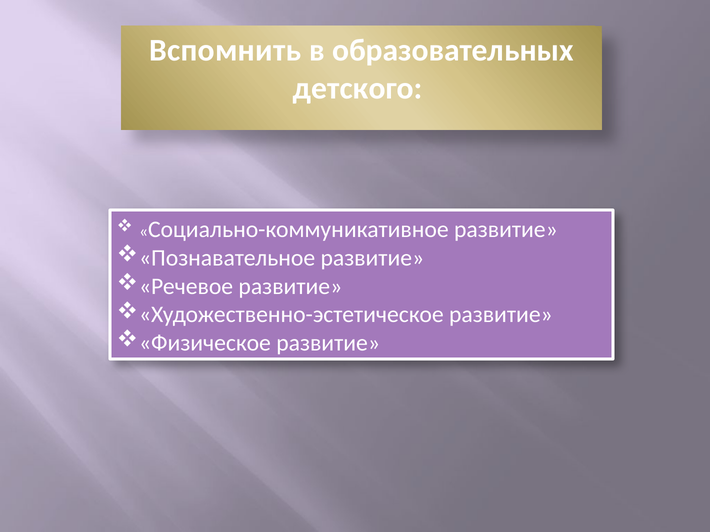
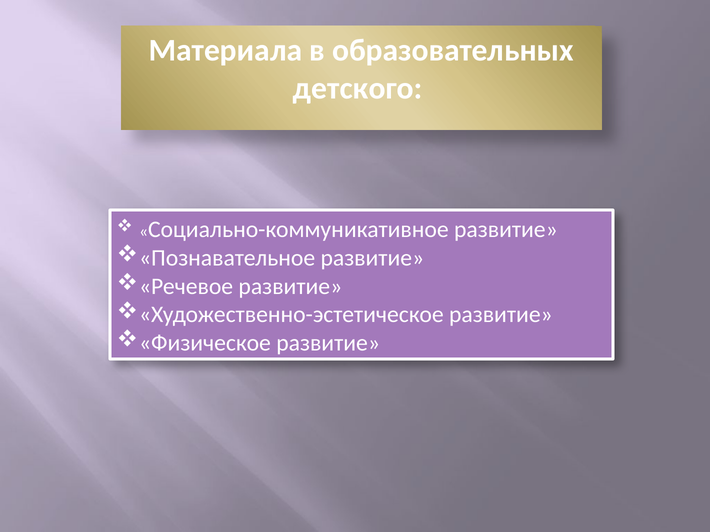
Вспомнить: Вспомнить -> Материала
